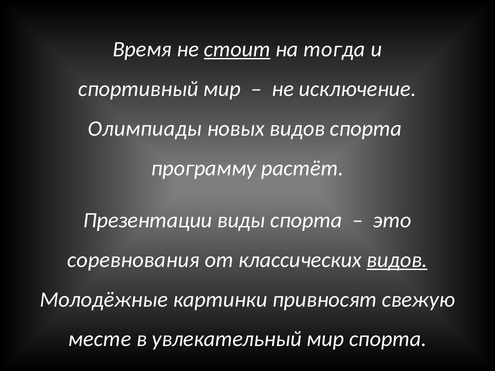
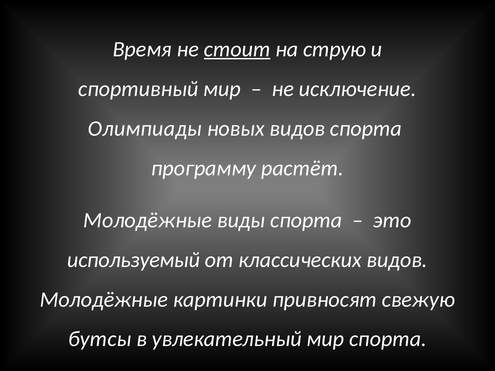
тогда: тогда -> струю
Презентации at (148, 220): Презентации -> Молодёжные
соревнования: соревнования -> используемый
видов at (397, 260) underline: present -> none
месте: месте -> бутсы
